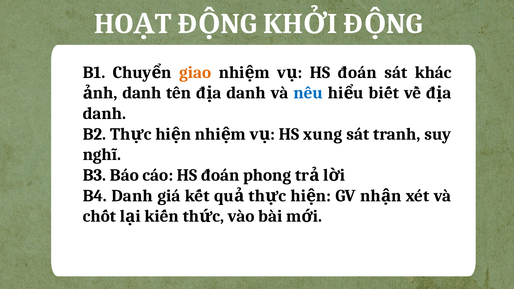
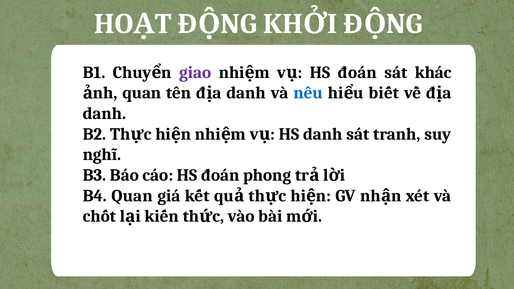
giao colour: orange -> purple
danh at (142, 93): danh -> quan
HS xung: xung -> danh
B4 Danh: Danh -> Quan
